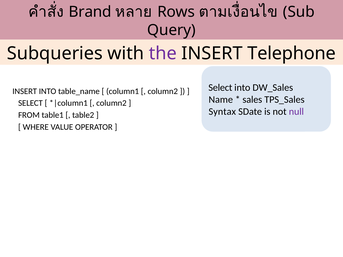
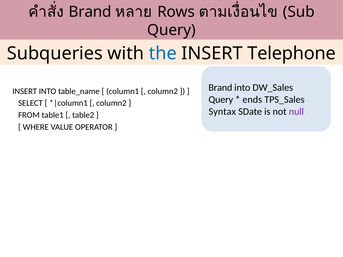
the colour: purple -> blue
Select at (220, 88): Select -> Brand
Name at (221, 100): Name -> Query
sales: sales -> ends
